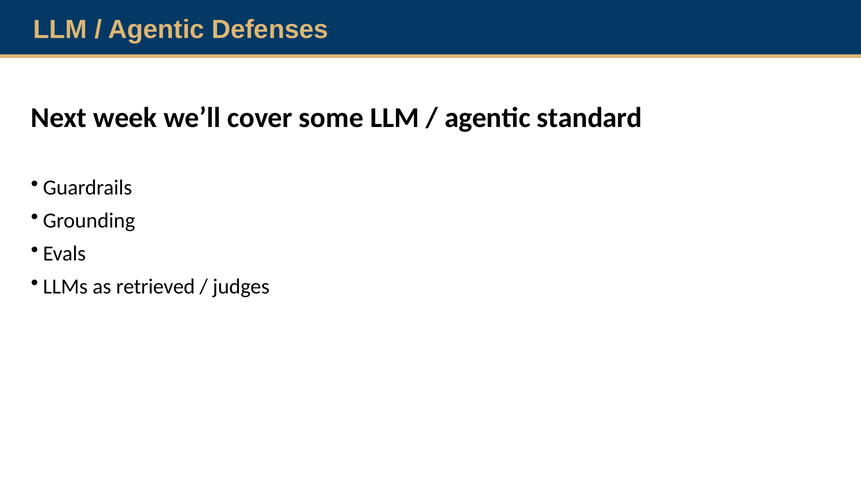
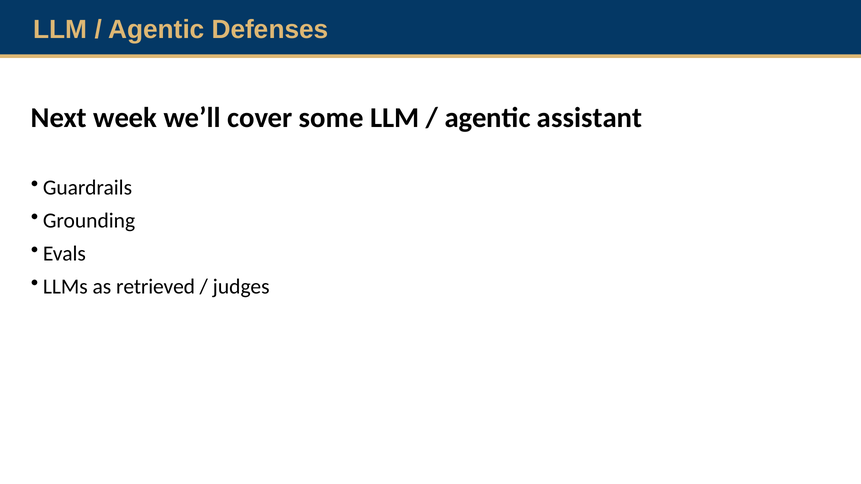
standard: standard -> assistant
